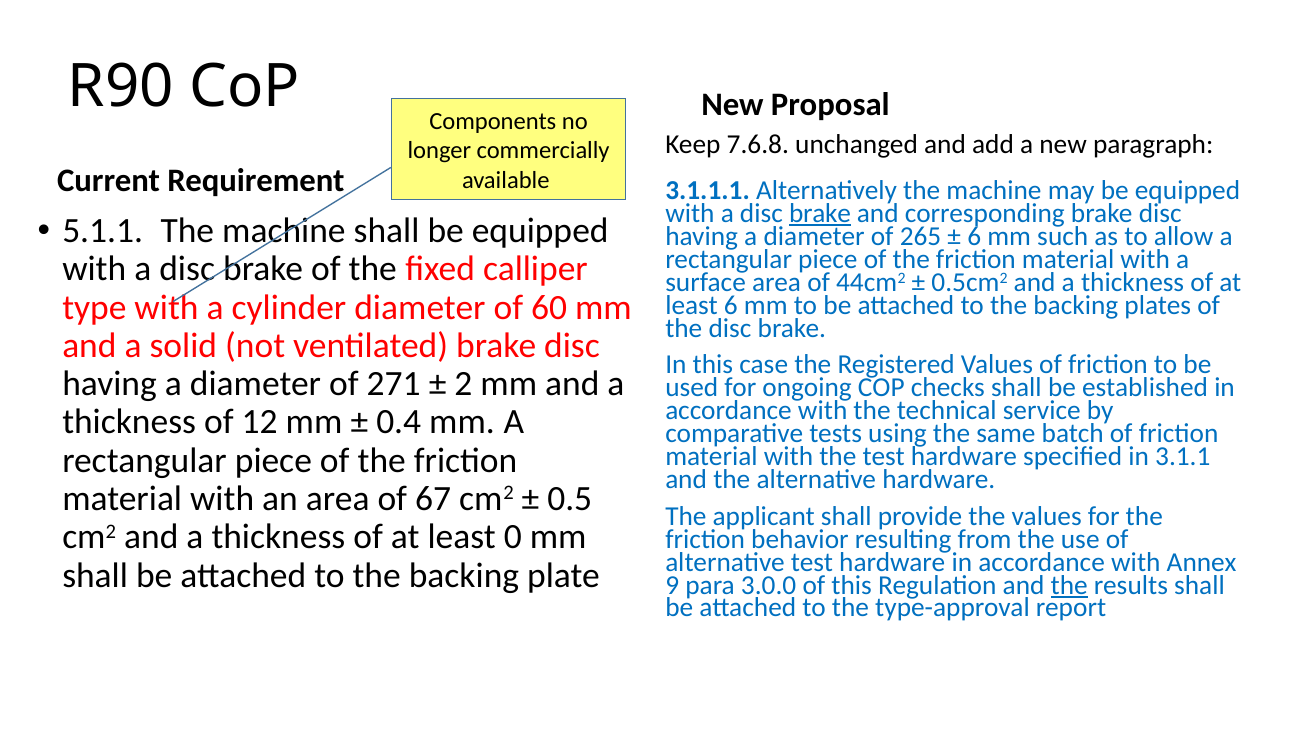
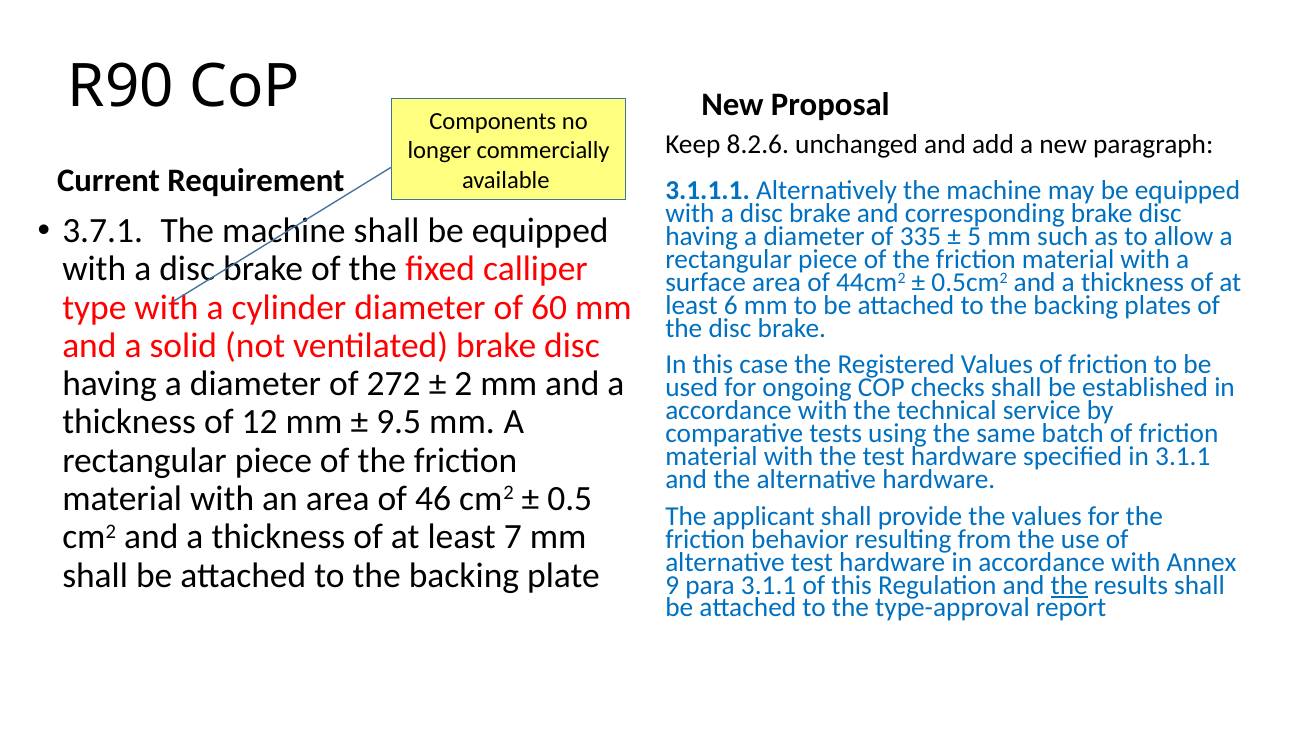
7.6.8: 7.6.8 -> 8.2.6
brake at (820, 214) underline: present -> none
5.1.1: 5.1.1 -> 3.7.1
265: 265 -> 335
6 at (974, 237): 6 -> 5
271: 271 -> 272
0.4: 0.4 -> 9.5
67: 67 -> 46
0: 0 -> 7
para 3.0.0: 3.0.0 -> 3.1.1
